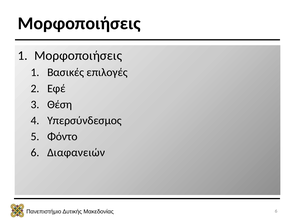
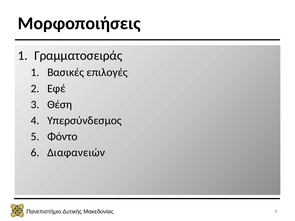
Μορφοποιήσεις at (78, 56): Μορφοποιήσεις -> Γραμματοσειράς
